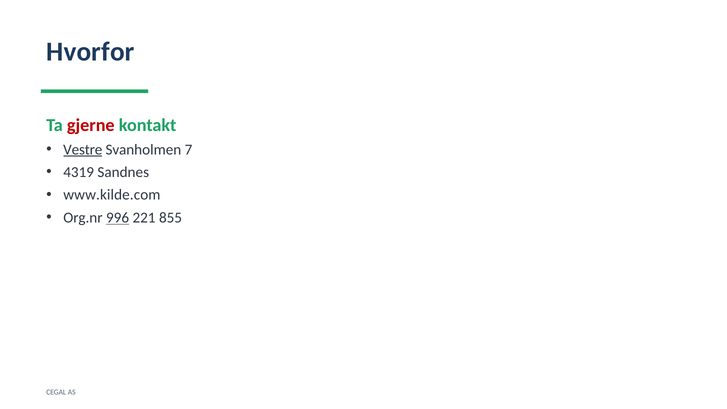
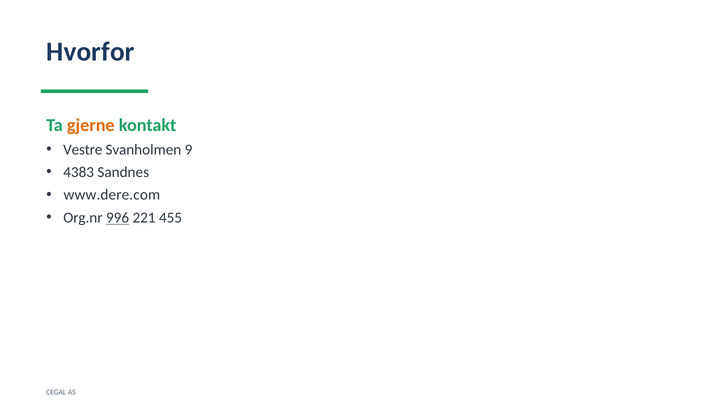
gjerne colour: red -> orange
Vestre underline: present -> none
7: 7 -> 9
4319: 4319 -> 4383
www.kilde.com: www.kilde.com -> www.dere.com
855: 855 -> 455
